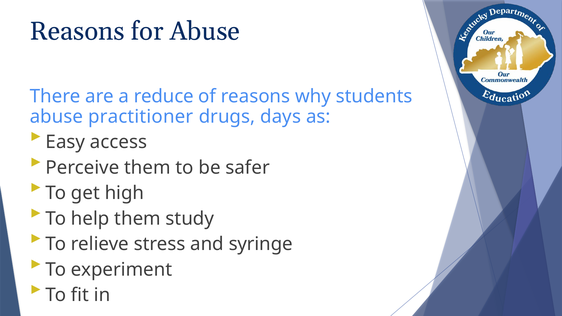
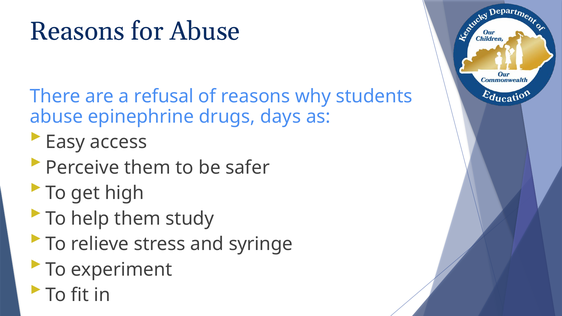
reduce: reduce -> refusal
practitioner: practitioner -> epinephrine
